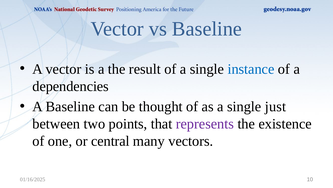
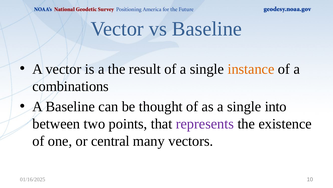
instance colour: blue -> orange
dependencies: dependencies -> combinations
just: just -> into
